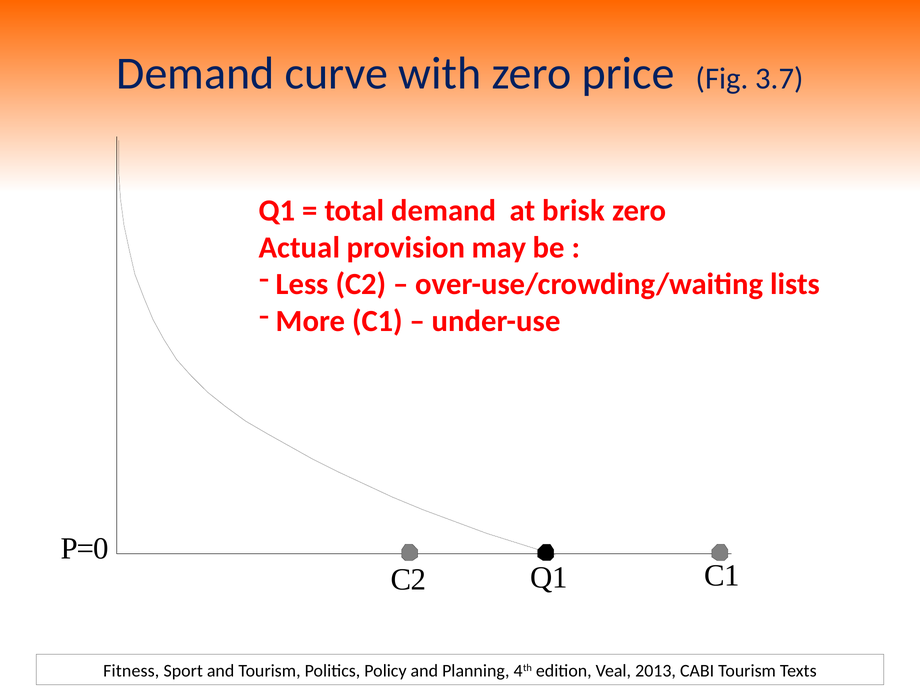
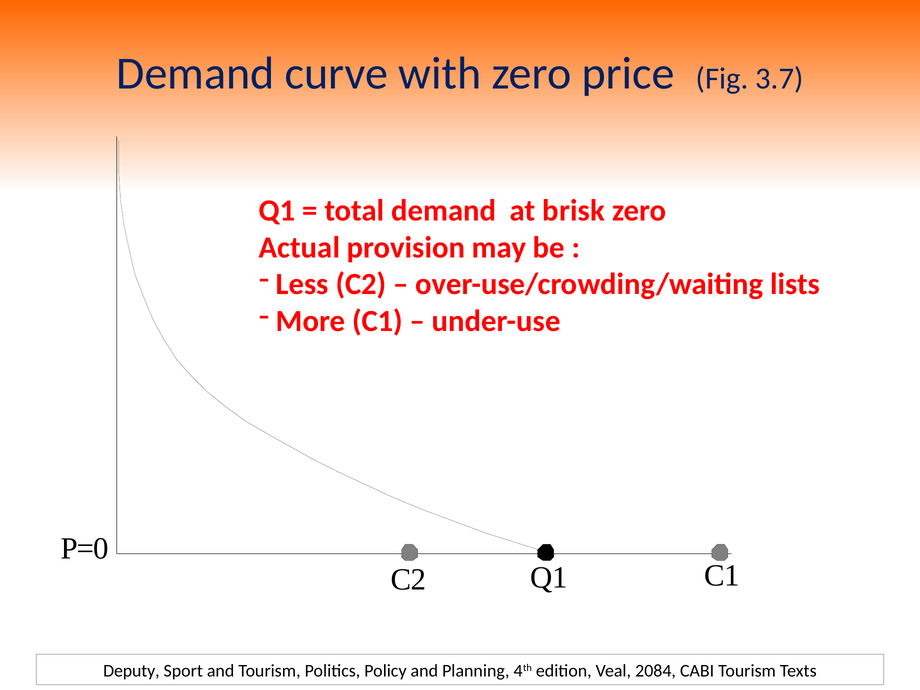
Fitness: Fitness -> Deputy
2013: 2013 -> 2084
